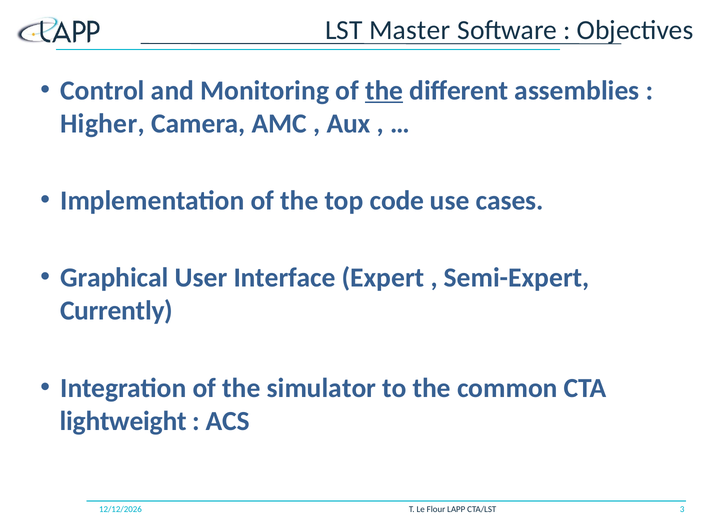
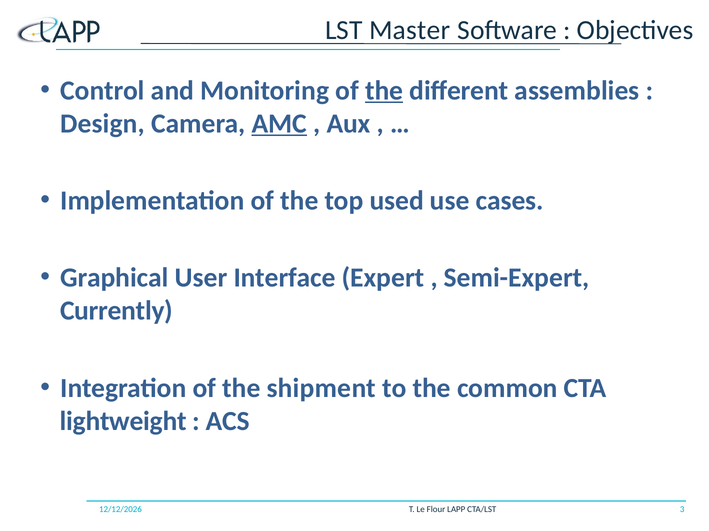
Higher: Higher -> Design
AMC underline: none -> present
code: code -> used
simulator: simulator -> shipment
